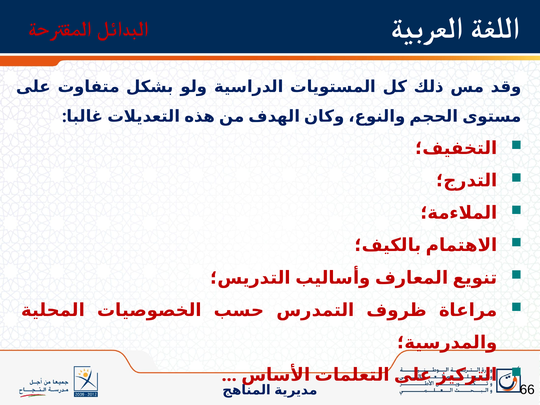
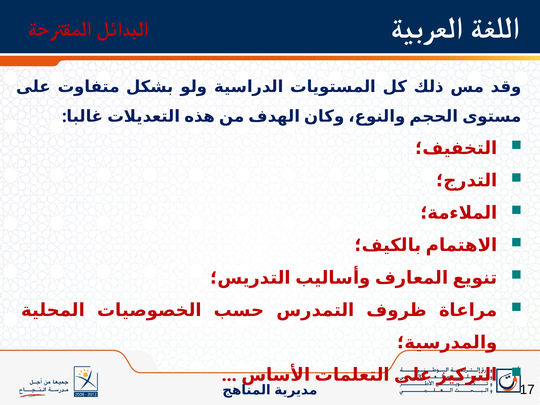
66: 66 -> 17
